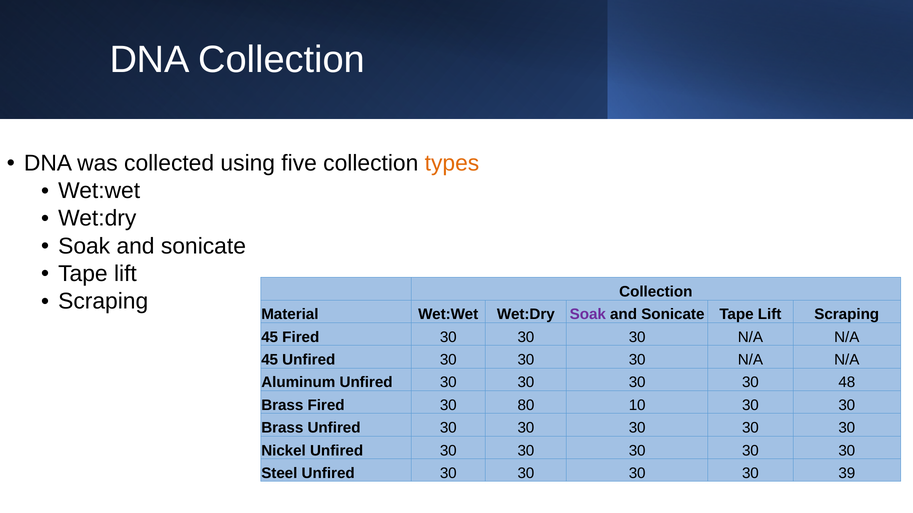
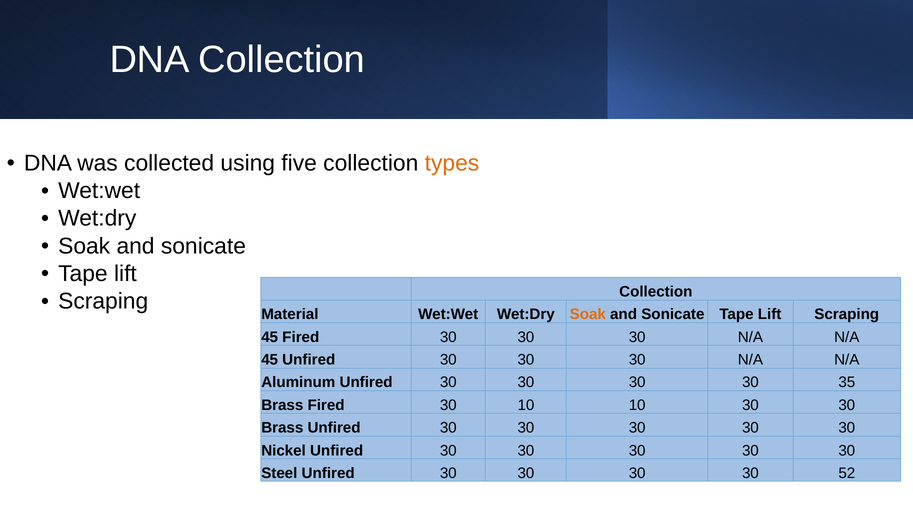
Soak at (588, 315) colour: purple -> orange
48: 48 -> 35
30 80: 80 -> 10
39: 39 -> 52
